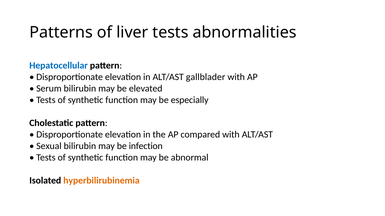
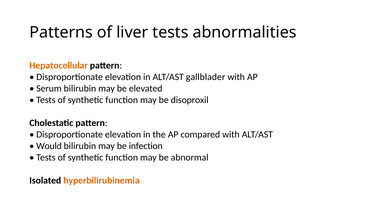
Hepatocellular colour: blue -> orange
especially: especially -> disoproxil
Sexual: Sexual -> Would
